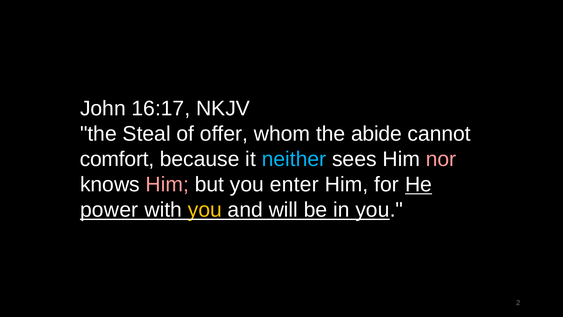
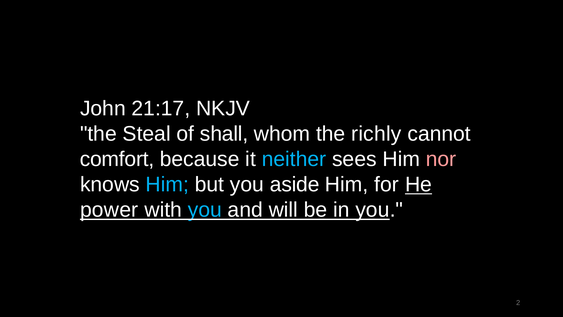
16:17: 16:17 -> 21:17
offer: offer -> shall
abide: abide -> richly
Him at (167, 184) colour: pink -> light blue
enter: enter -> aside
you at (205, 210) colour: yellow -> light blue
